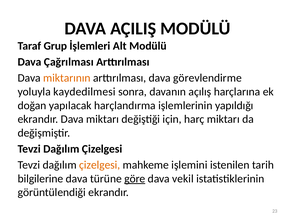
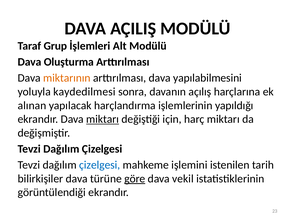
Çağrılması: Çağrılması -> Oluşturma
görevlendirme: görevlendirme -> yapılabilmesini
doğan: doğan -> alınan
miktarı at (103, 119) underline: none -> present
çizelgesi at (100, 165) colour: orange -> blue
bilgilerine: bilgilerine -> bilirkişiler
